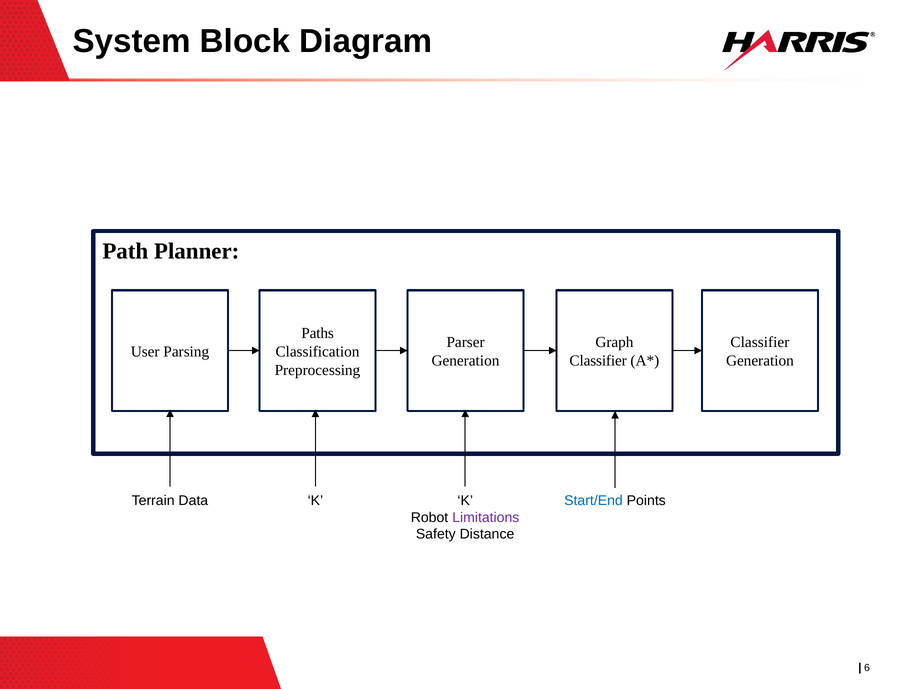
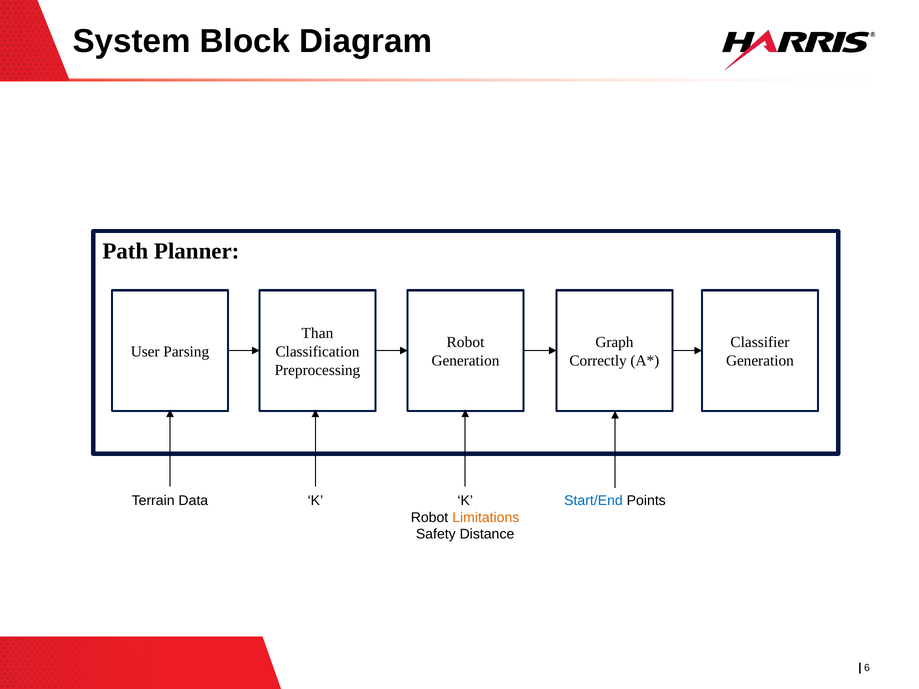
Paths: Paths -> Than
Parser at (466, 343): Parser -> Robot
Classifier at (598, 361): Classifier -> Correctly
Limitations colour: purple -> orange
